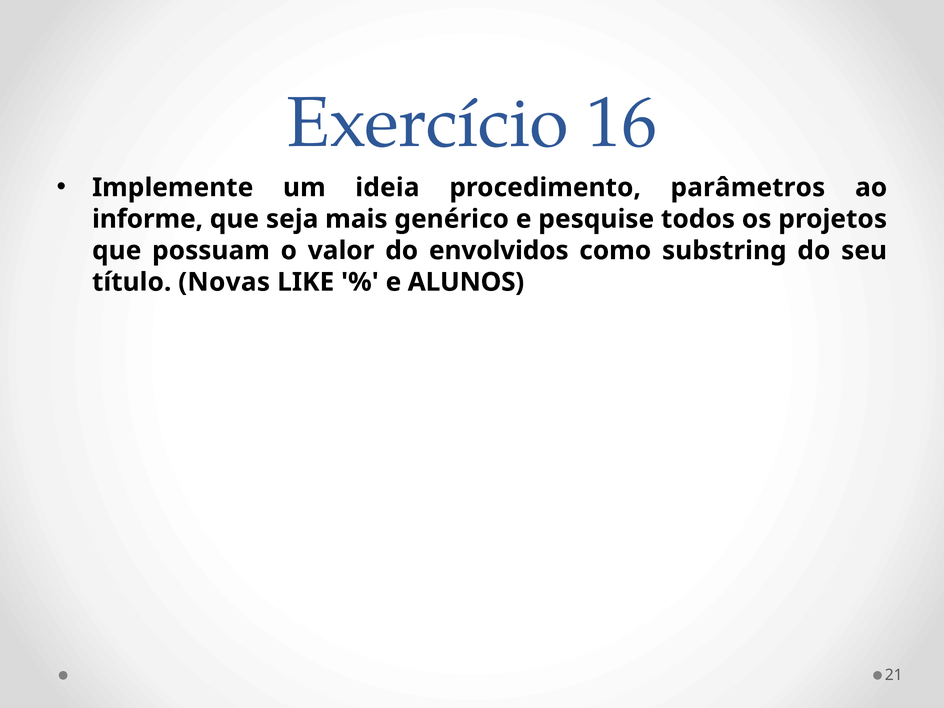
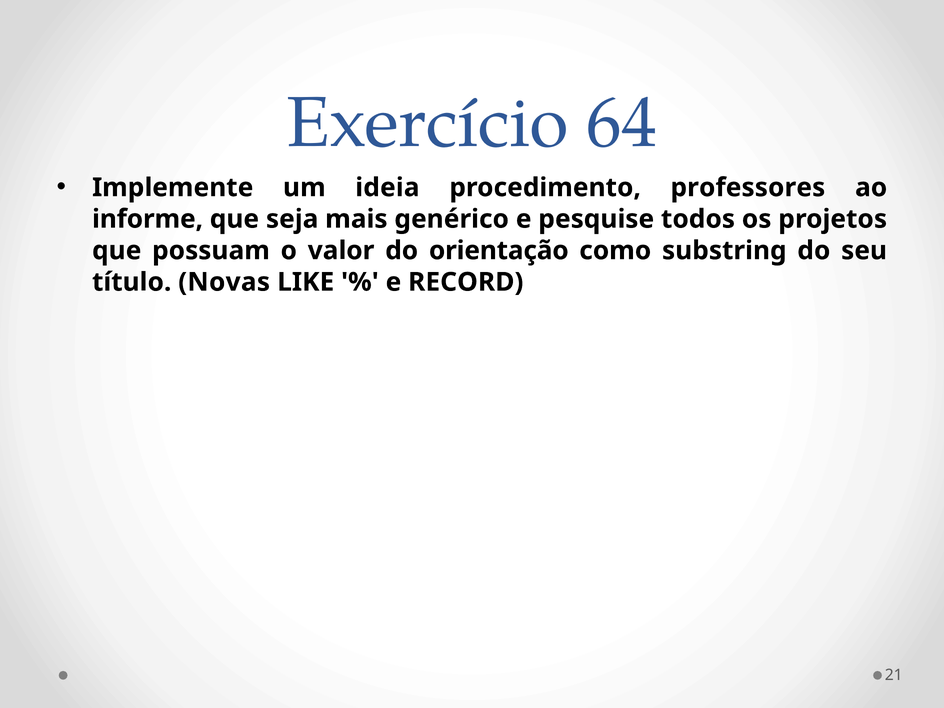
16: 16 -> 64
parâmetros: parâmetros -> professores
envolvidos: envolvidos -> orientação
ALUNOS: ALUNOS -> RECORD
